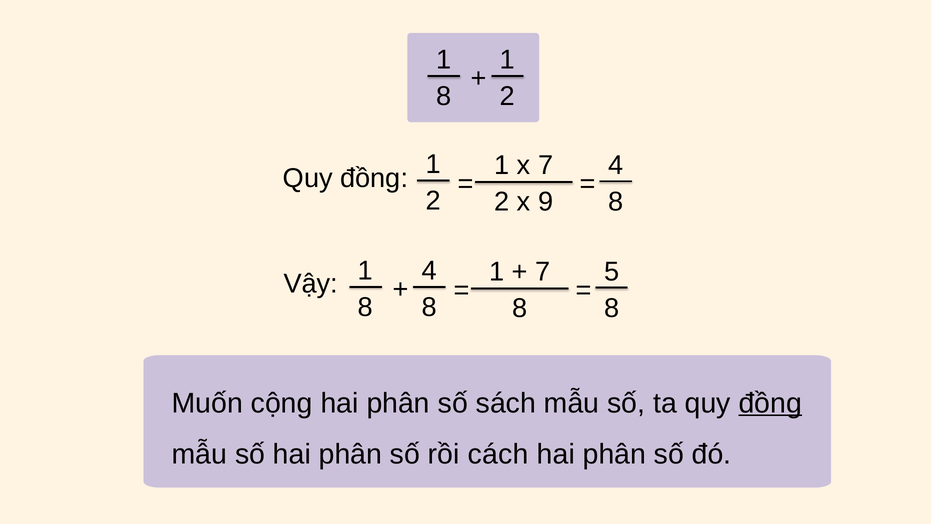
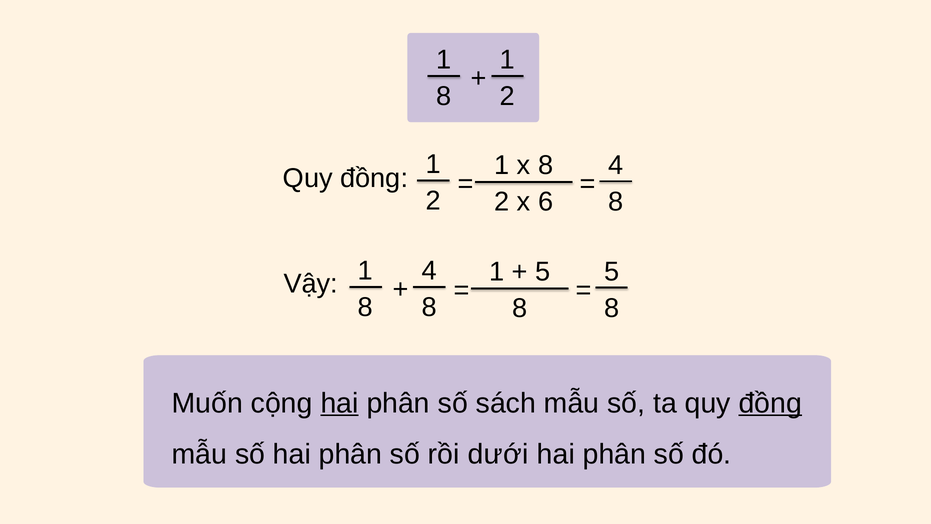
x 7: 7 -> 8
9: 9 -> 6
7 at (543, 272): 7 -> 5
hai at (340, 403) underline: none -> present
cách: cách -> dưới
